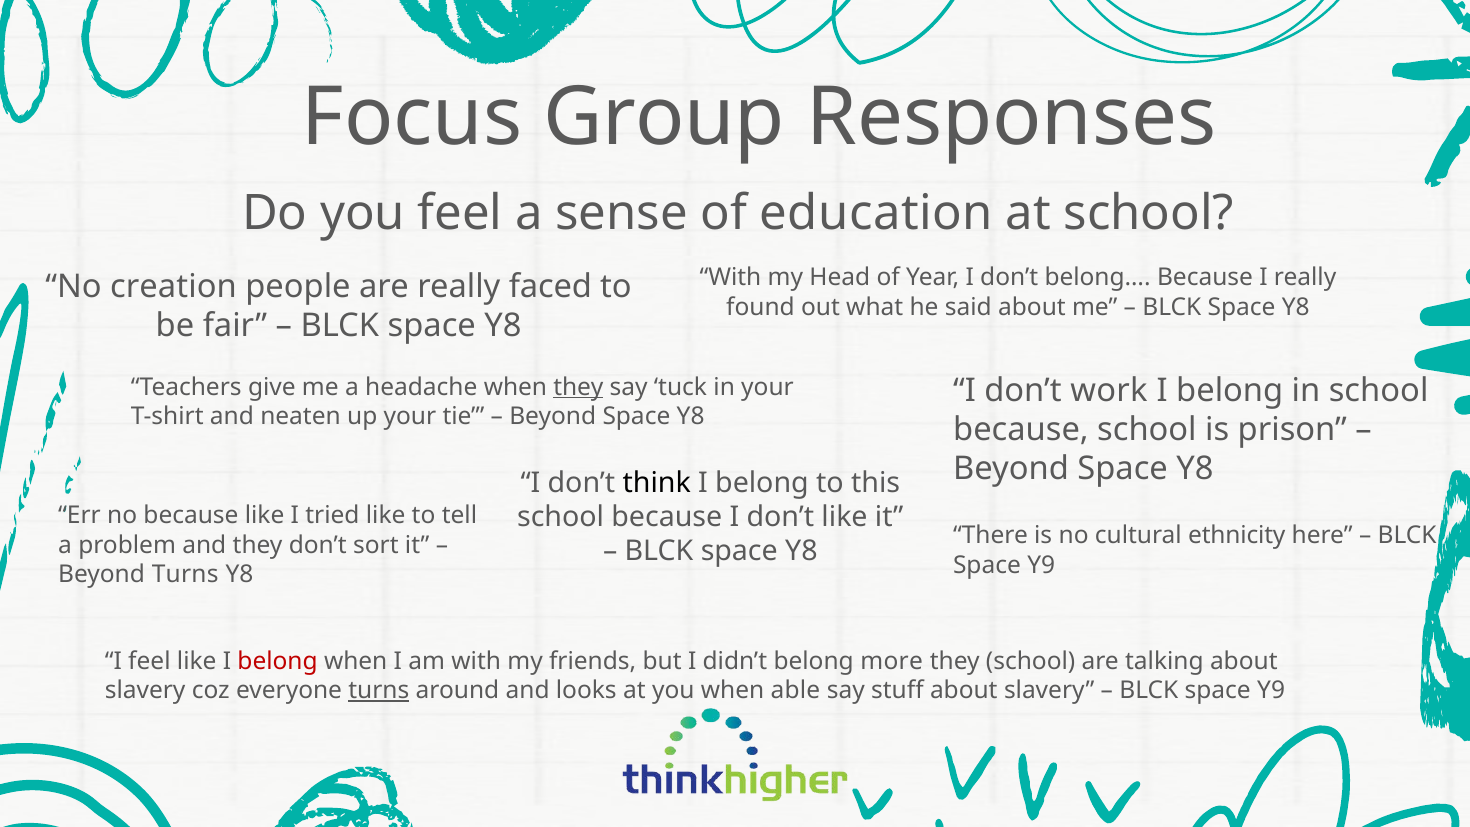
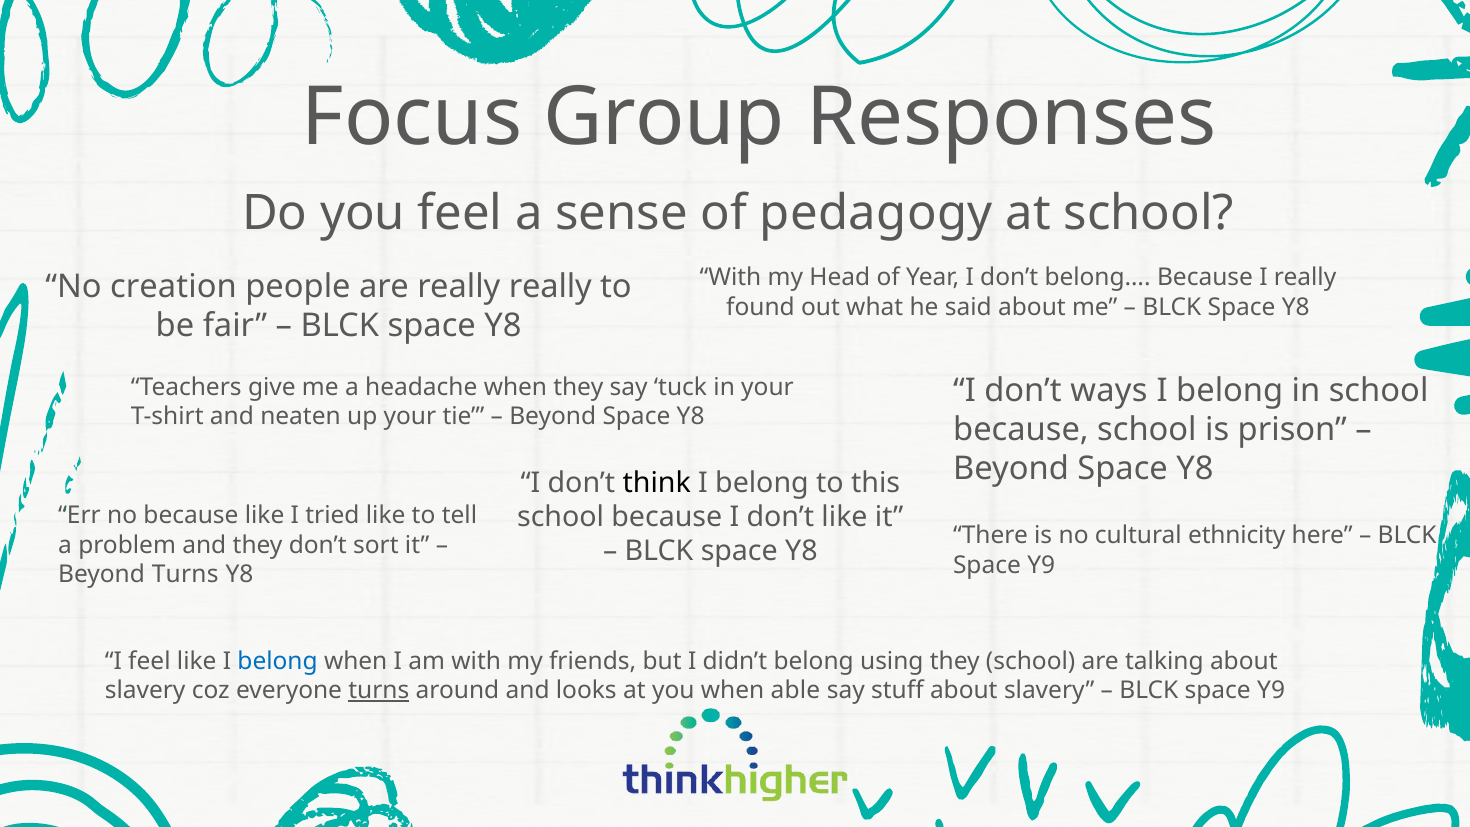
education: education -> pedagogy
really faced: faced -> really
they at (578, 387) underline: present -> none
work: work -> ways
belong at (278, 661) colour: red -> blue
more: more -> using
